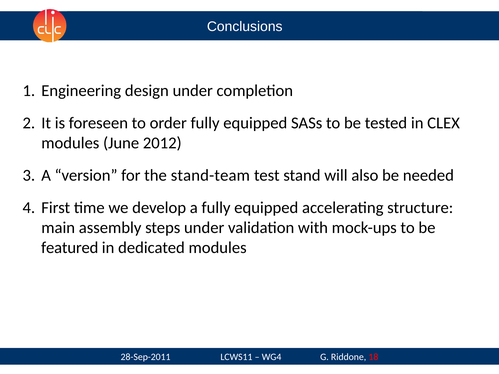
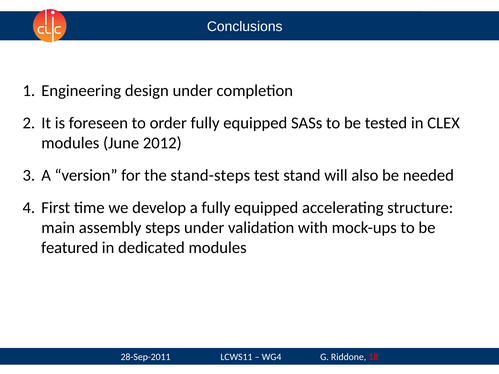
stand-team: stand-team -> stand-steps
